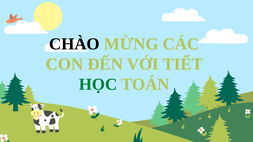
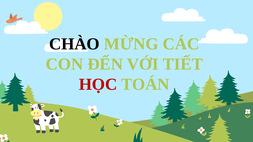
HỌC colour: green -> red
